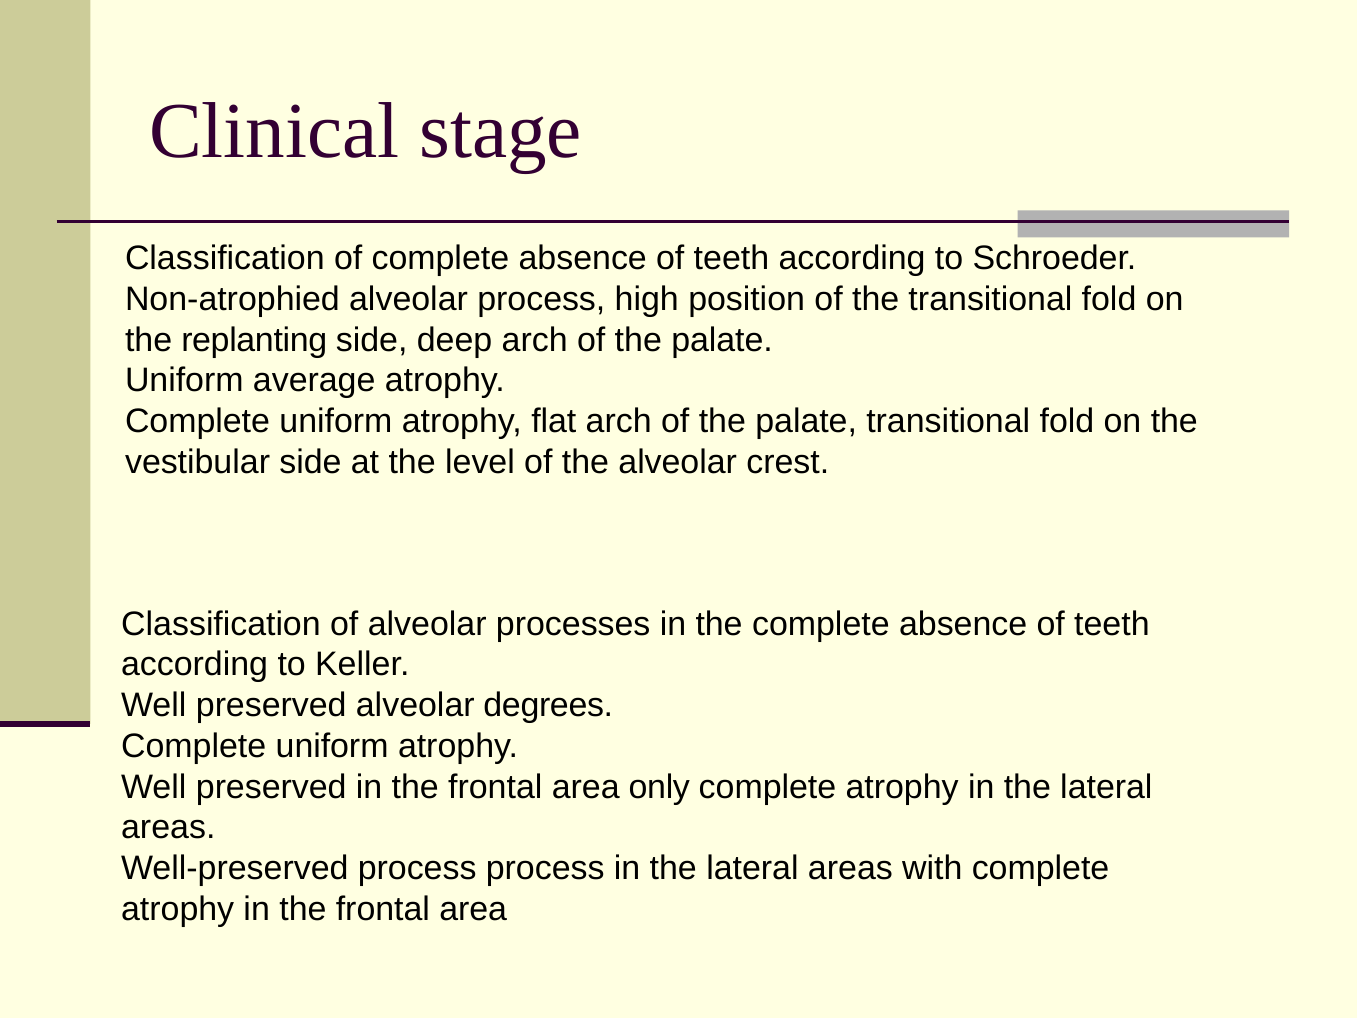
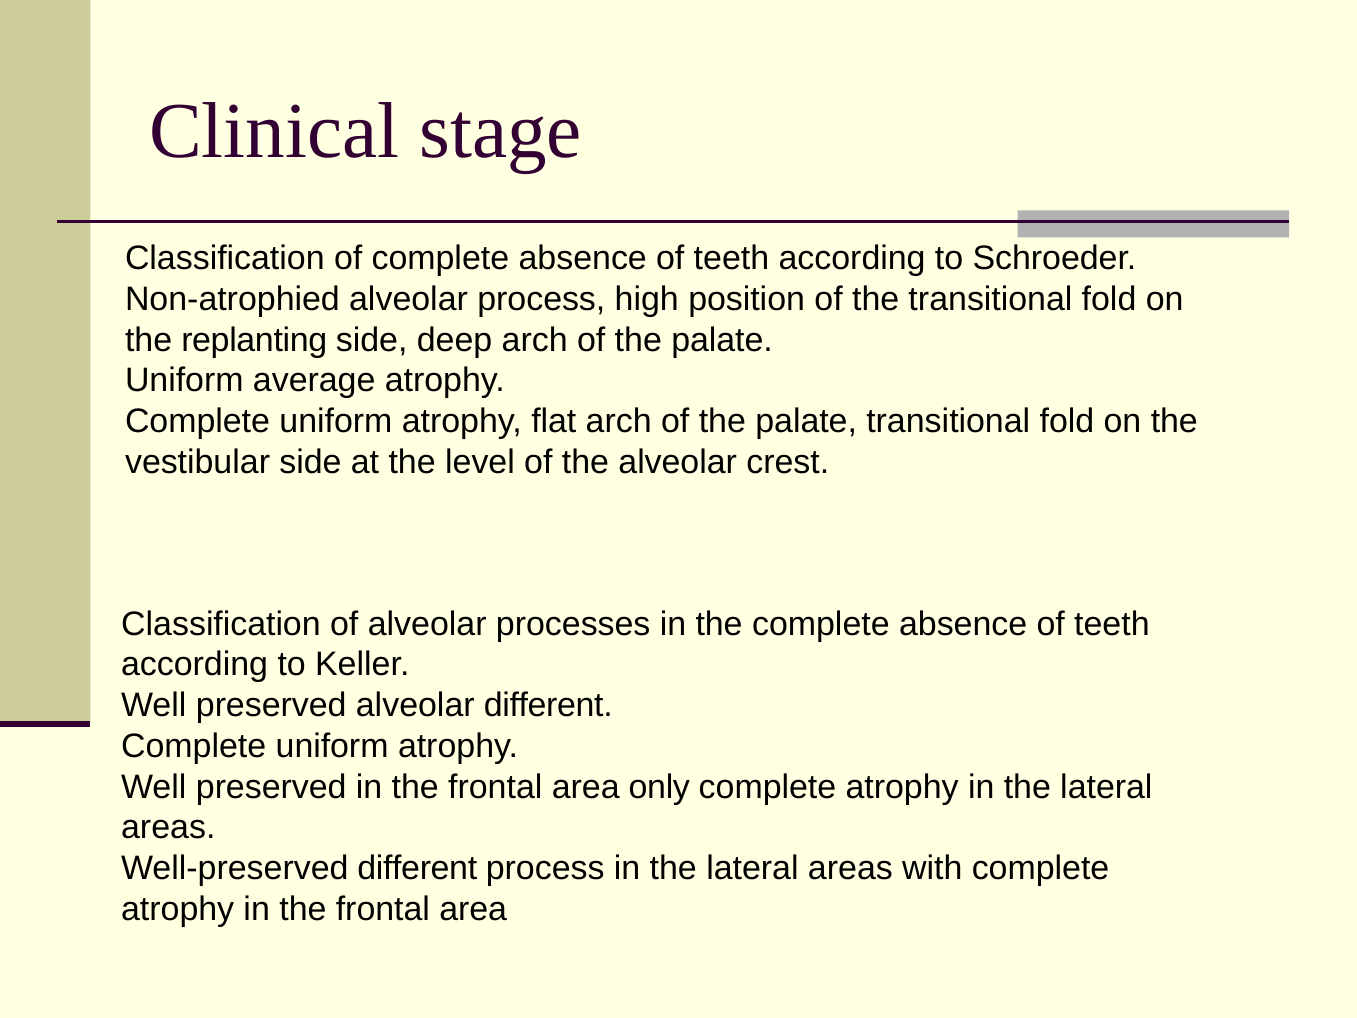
alveolar degrees: degrees -> different
Well-preserved process: process -> different
